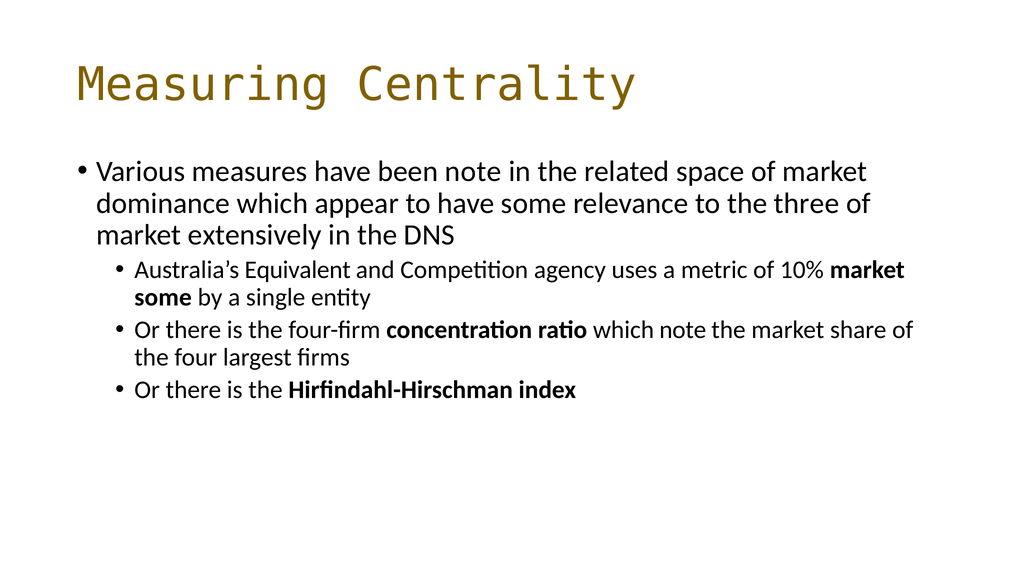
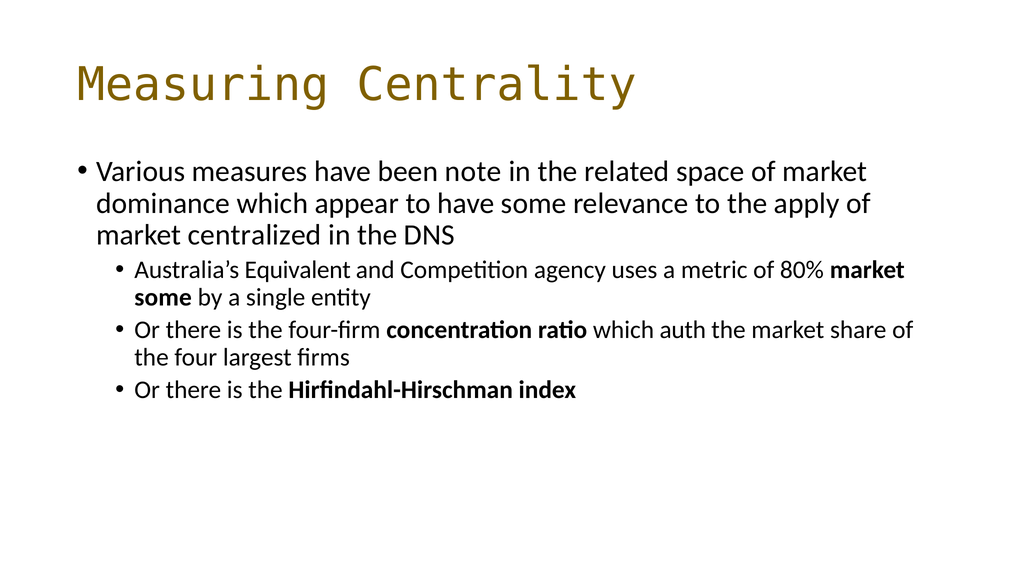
three: three -> apply
extensively: extensively -> centralized
10%: 10% -> 80%
which note: note -> auth
